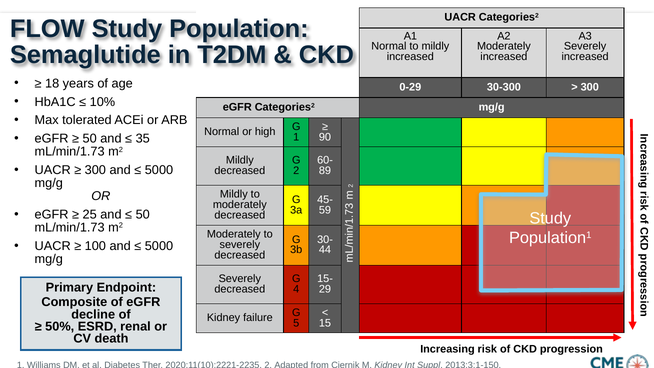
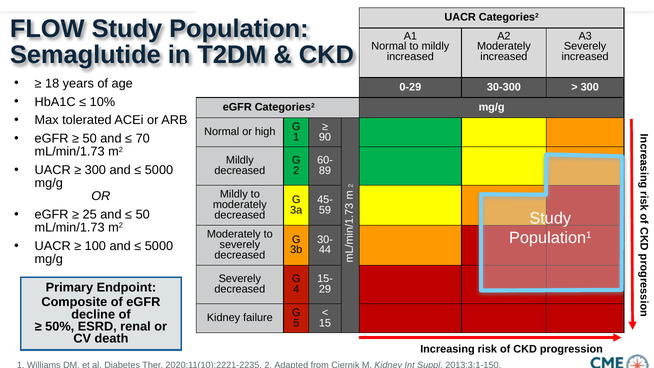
35: 35 -> 70
